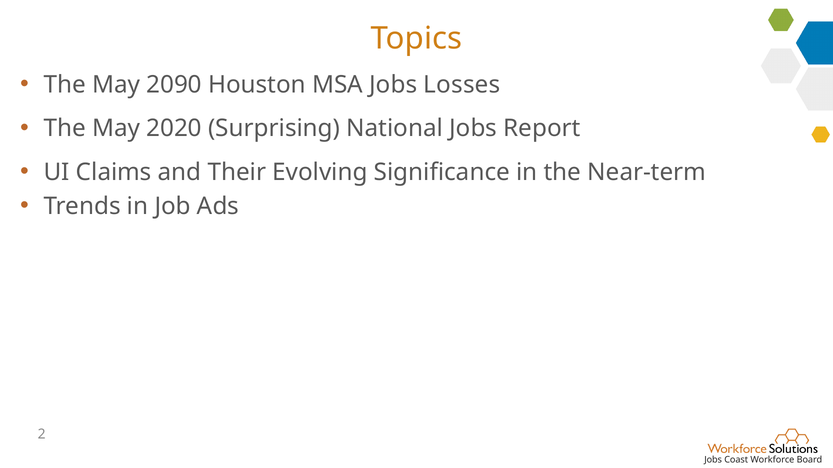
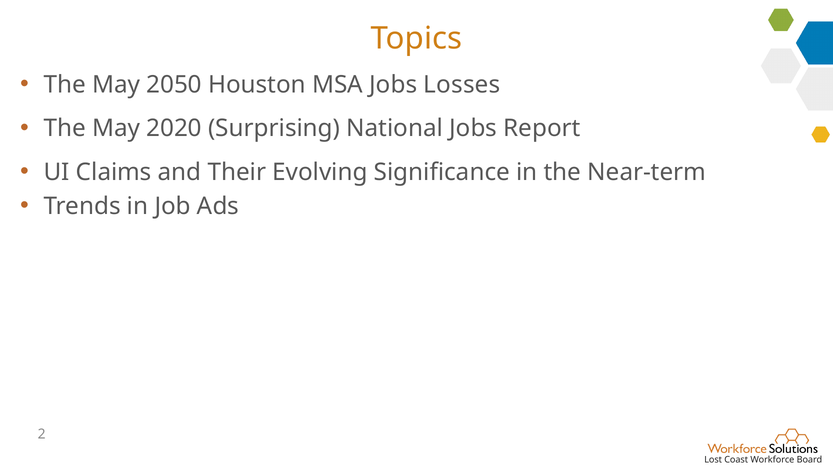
2090: 2090 -> 2050
Jobs at (713, 460): Jobs -> Lost
